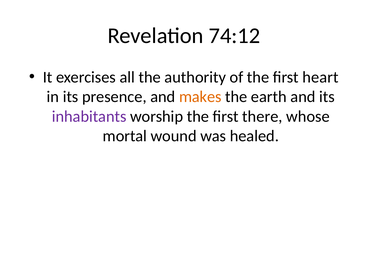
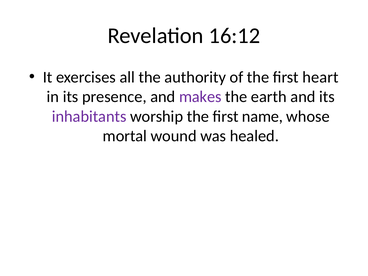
74:12: 74:12 -> 16:12
makes colour: orange -> purple
there: there -> name
